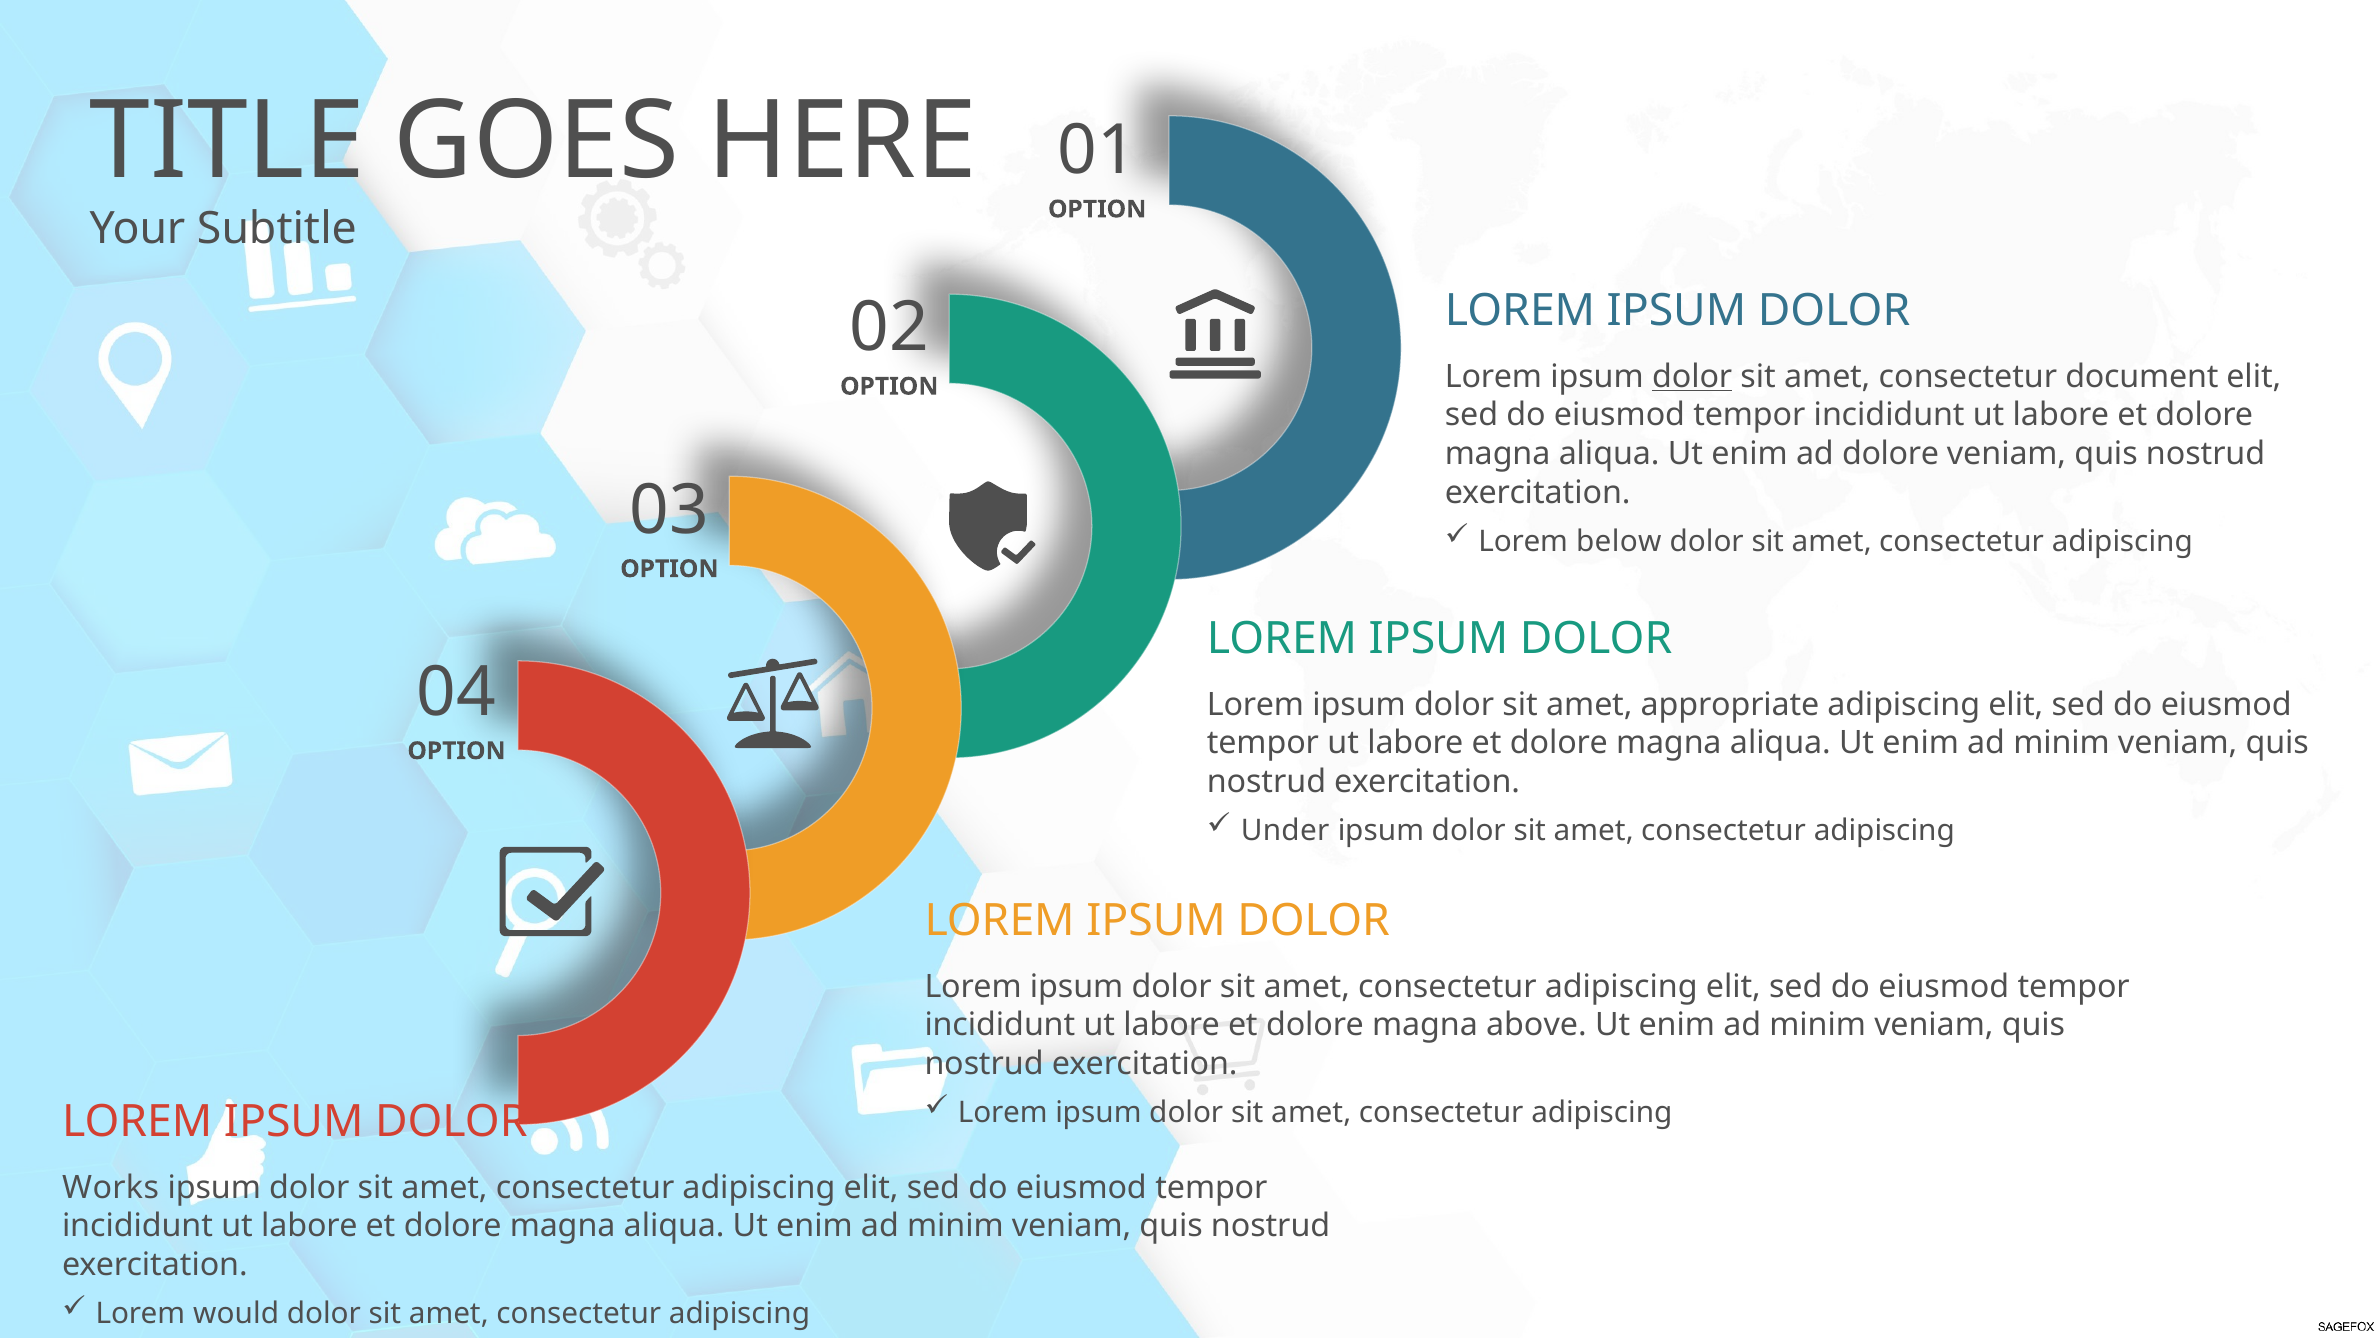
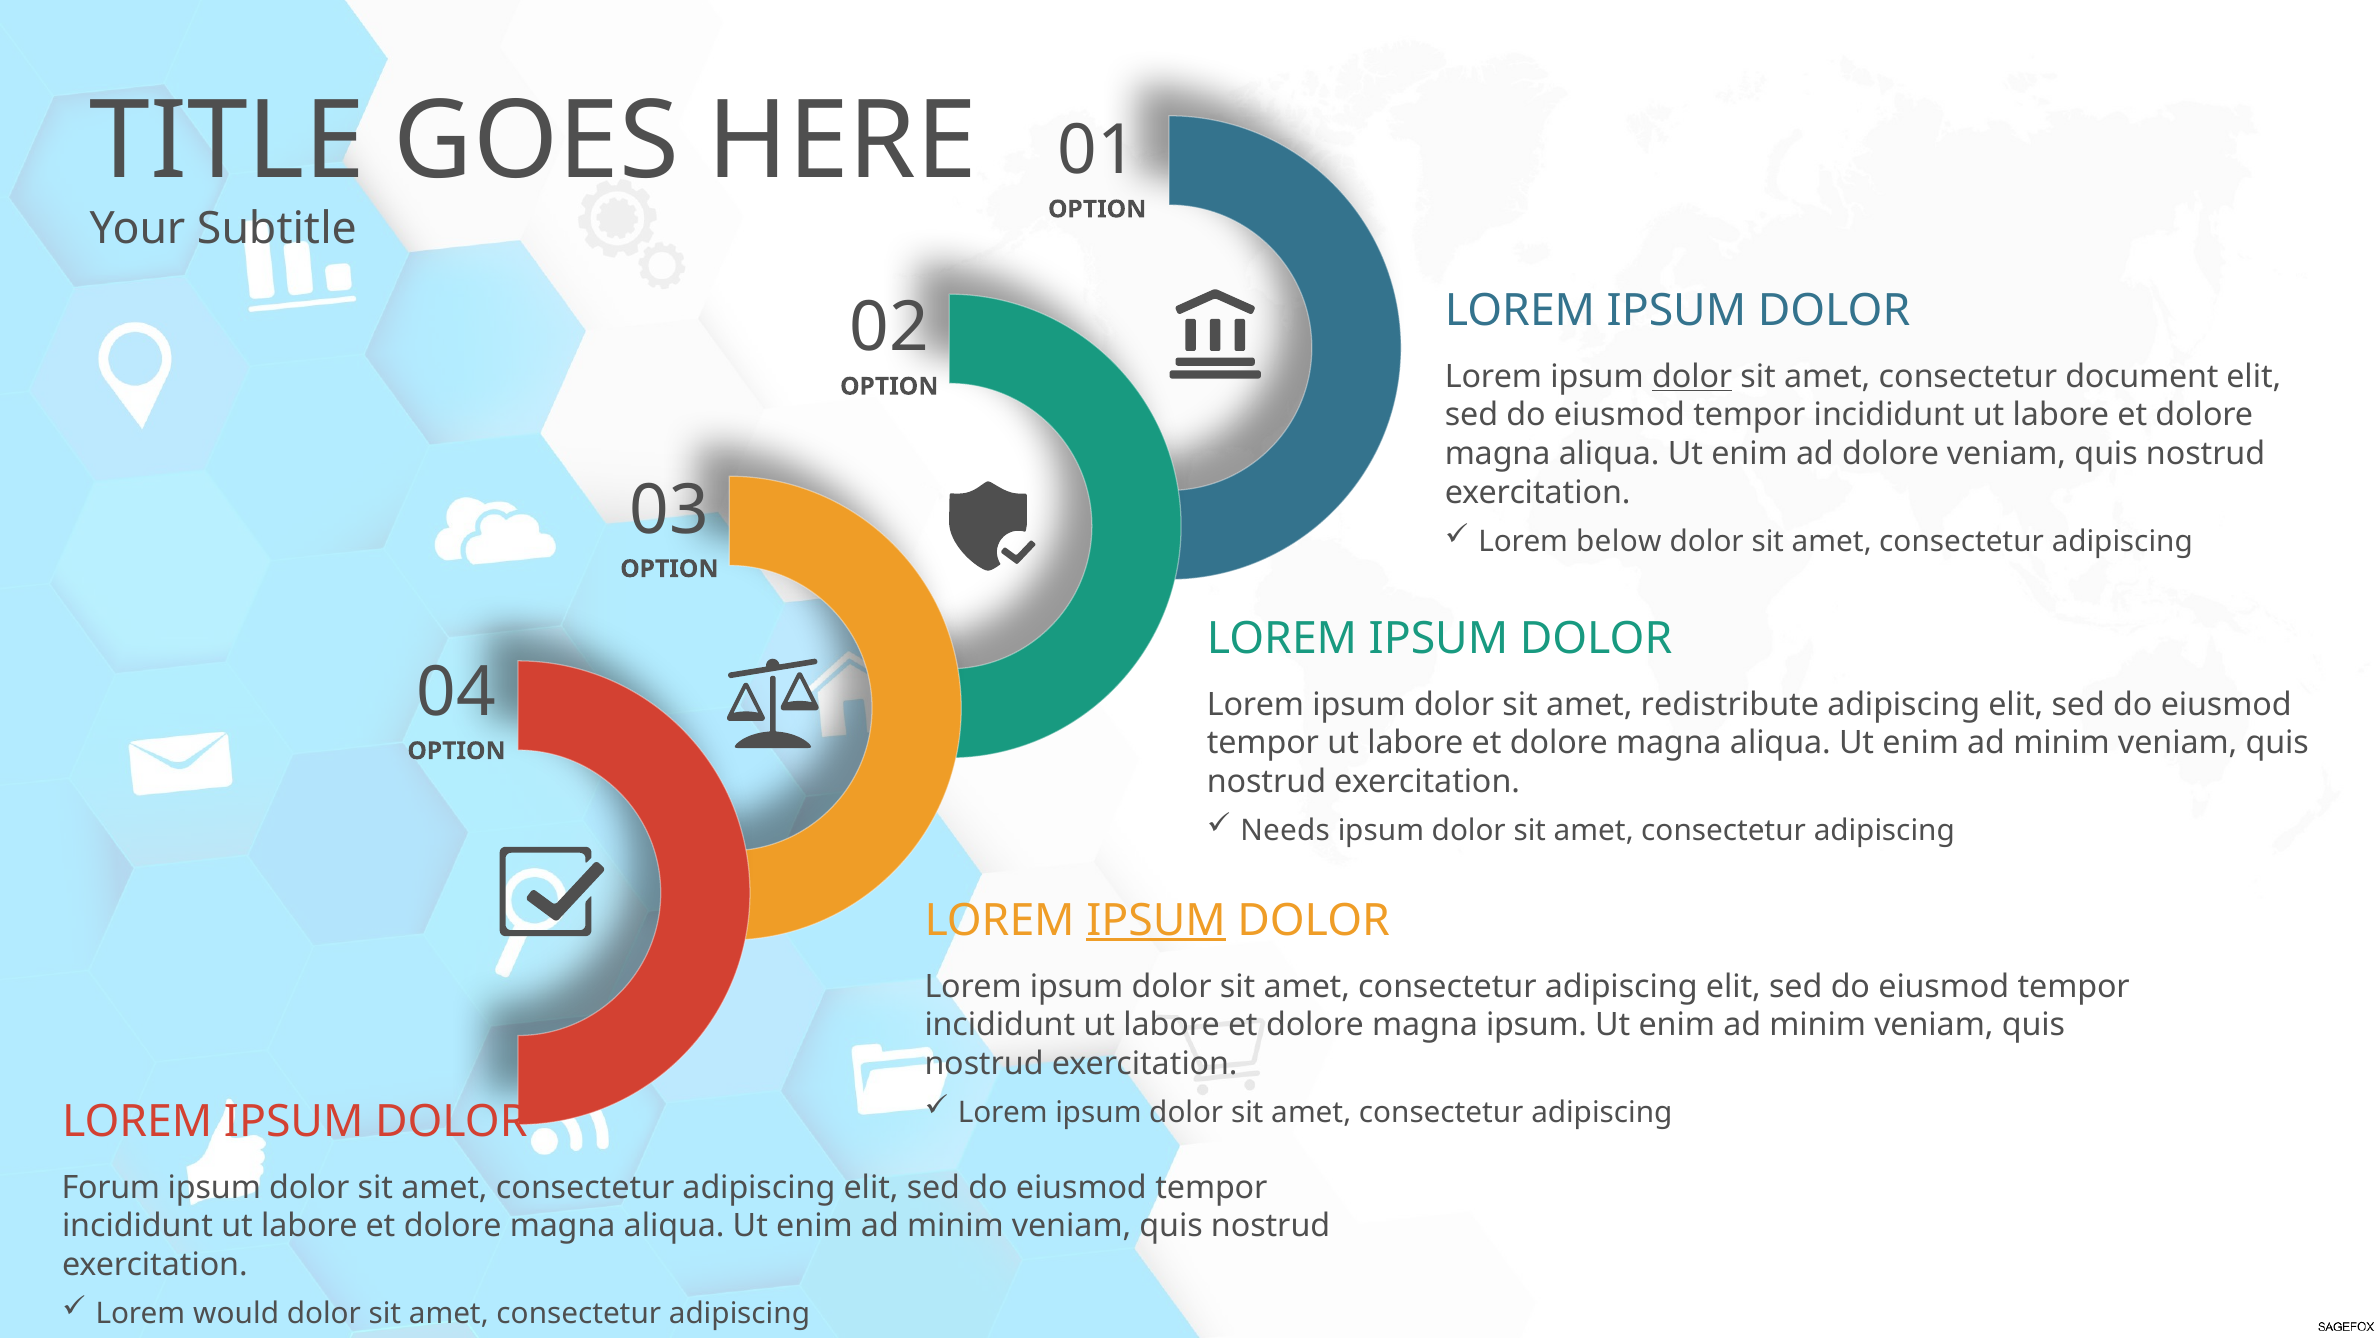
appropriate: appropriate -> redistribute
Under: Under -> Needs
IPSUM at (1156, 920) underline: none -> present
magna above: above -> ipsum
Works: Works -> Forum
